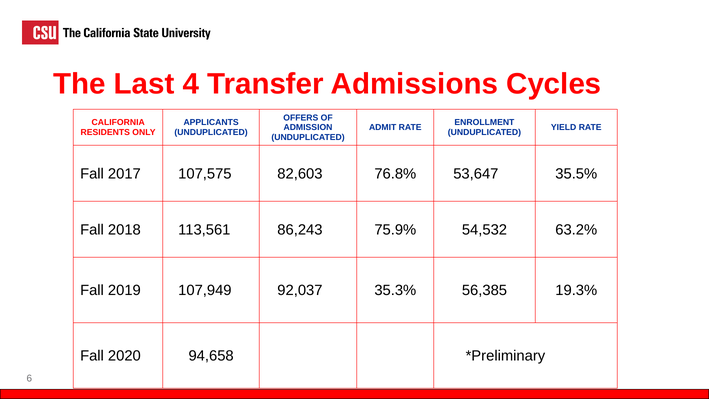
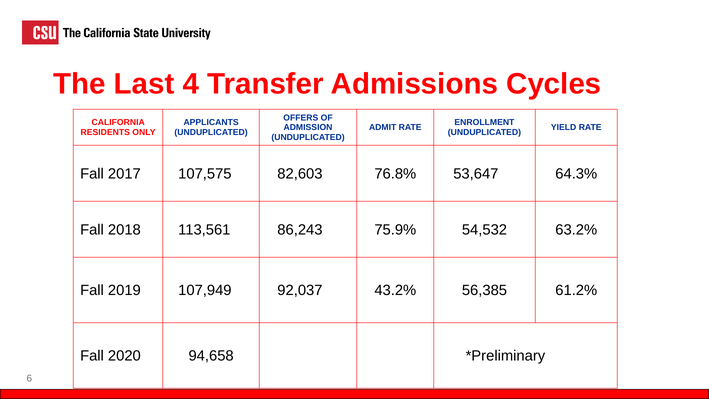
35.5%: 35.5% -> 64.3%
35.3%: 35.3% -> 43.2%
19.3%: 19.3% -> 61.2%
